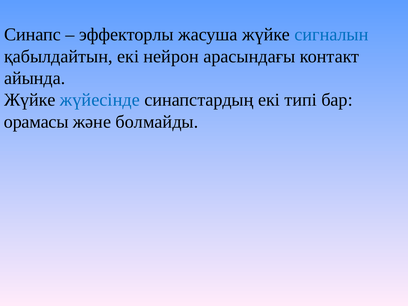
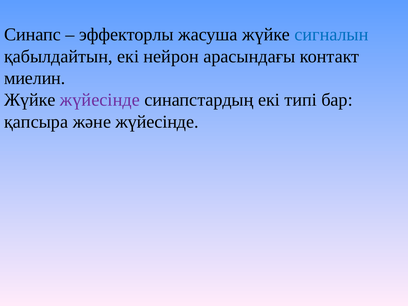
айында: айында -> миелин
жүйесінде at (100, 100) colour: blue -> purple
орамасы: орамасы -> қапсыра
және болмайды: болмайды -> жүйесінде
